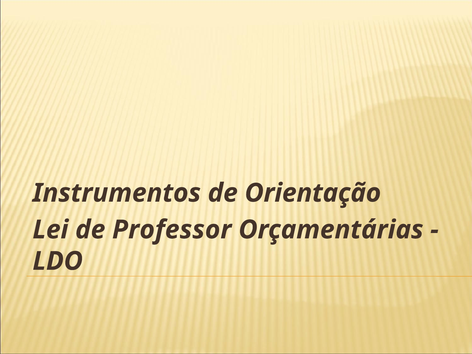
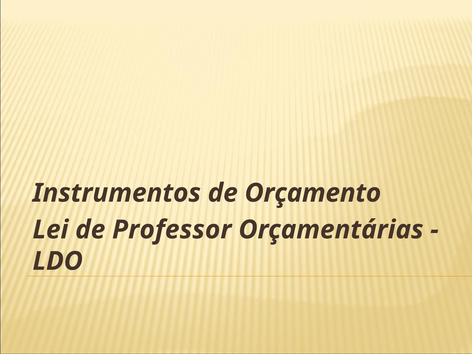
Orientação: Orientação -> Orçamento
